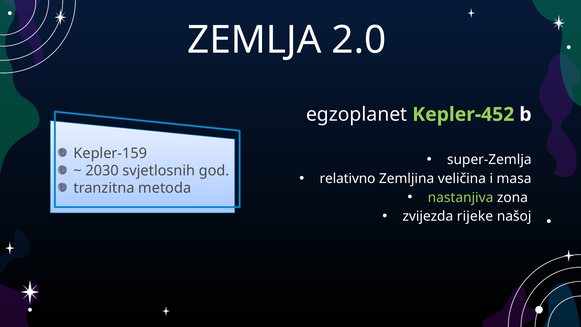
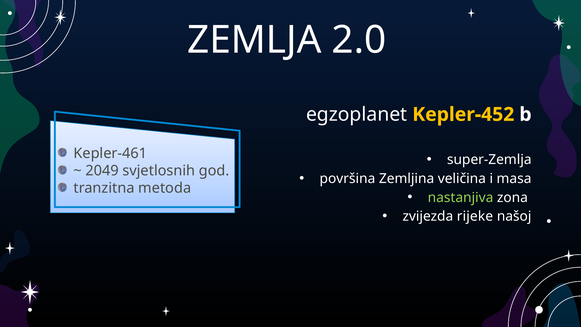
Kepler-452 colour: light green -> yellow
Kepler-159: Kepler-159 -> Kepler-461
2030: 2030 -> 2049
relativno: relativno -> površina
